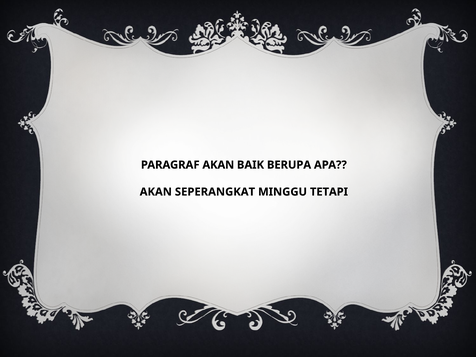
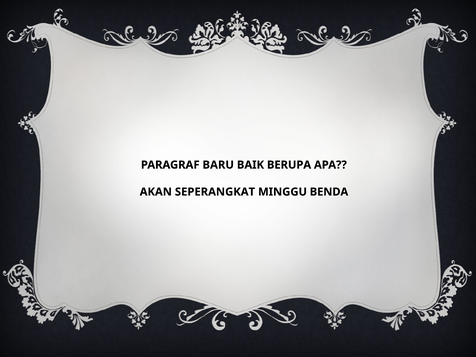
PARAGRAF AKAN: AKAN -> BARU
TETAPI: TETAPI -> BENDA
